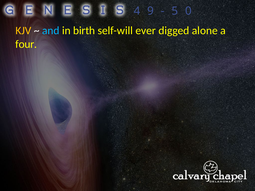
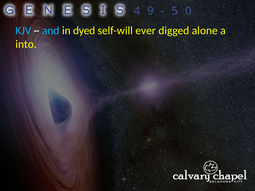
KJV colour: yellow -> light blue
birth: birth -> dyed
four: four -> into
